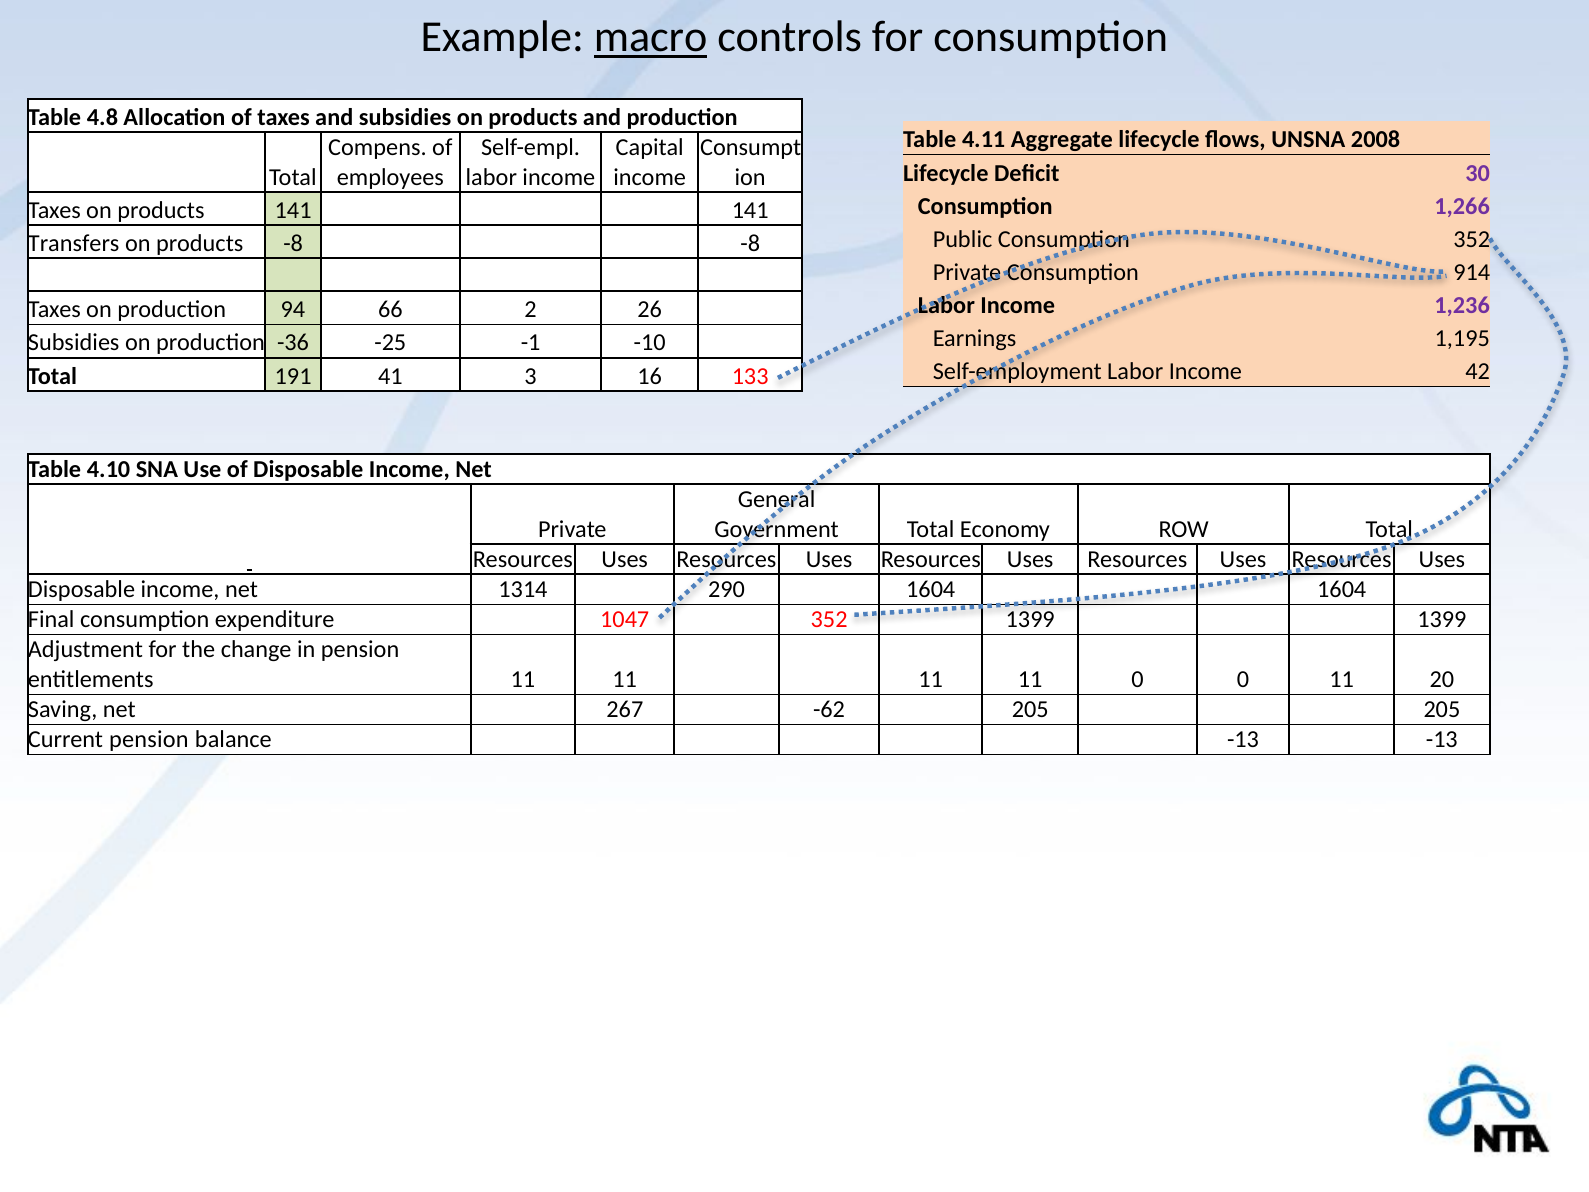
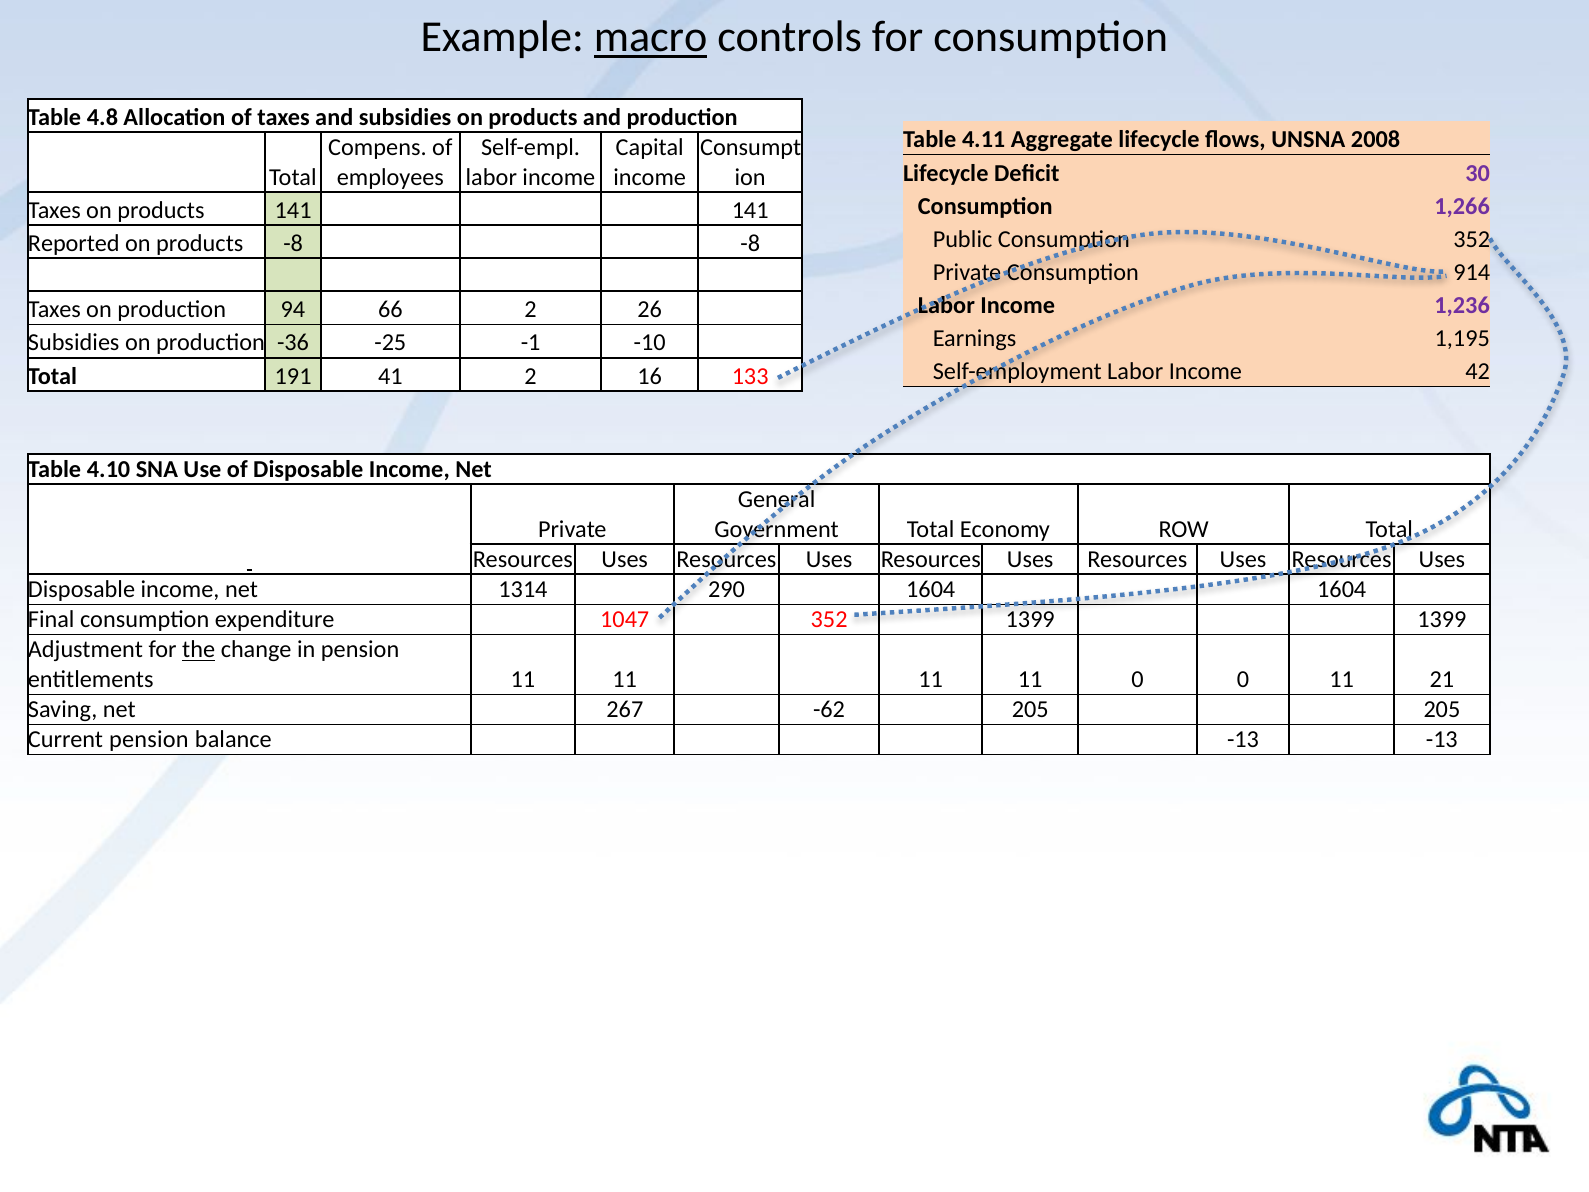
Transfers: Transfers -> Reported
41 3: 3 -> 2
the underline: none -> present
20: 20 -> 21
